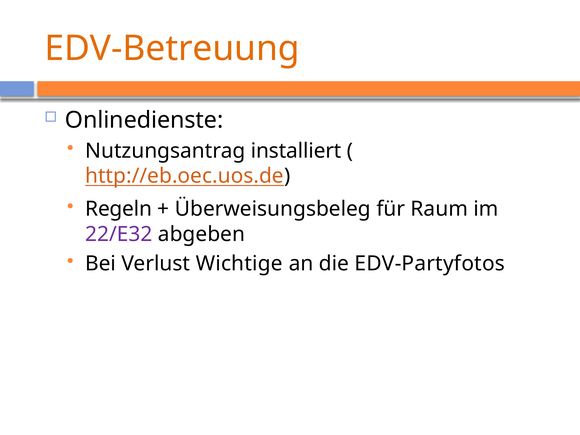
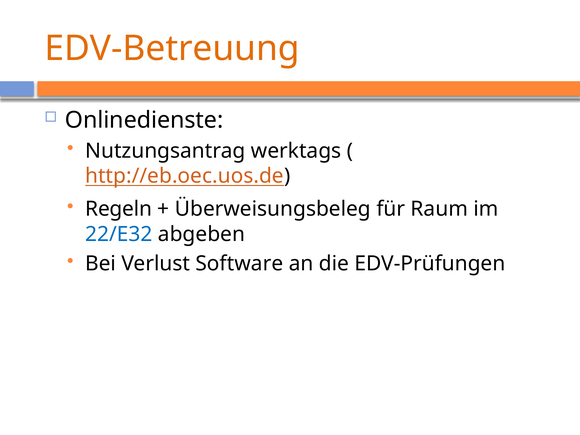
installiert: installiert -> werktags
22/E32 colour: purple -> blue
Wichtige: Wichtige -> Software
EDV-Partyfotos: EDV-Partyfotos -> EDV-Prüfungen
